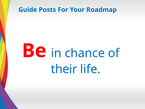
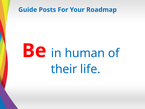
chance: chance -> human
